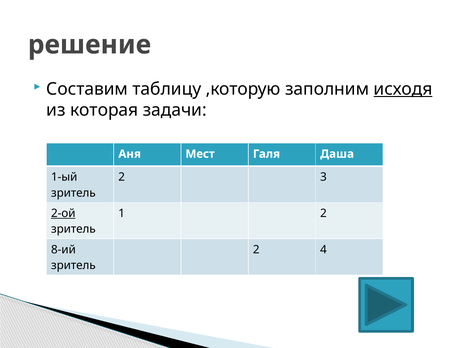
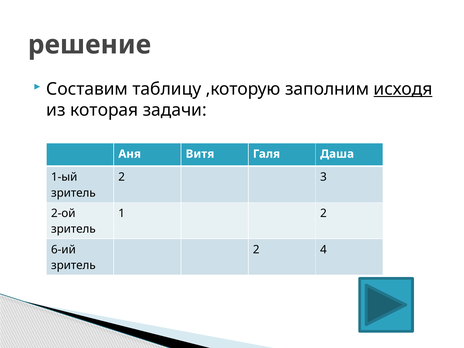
Мест: Мест -> Витя
2-ой underline: present -> none
8-ий: 8-ий -> 6-ий
